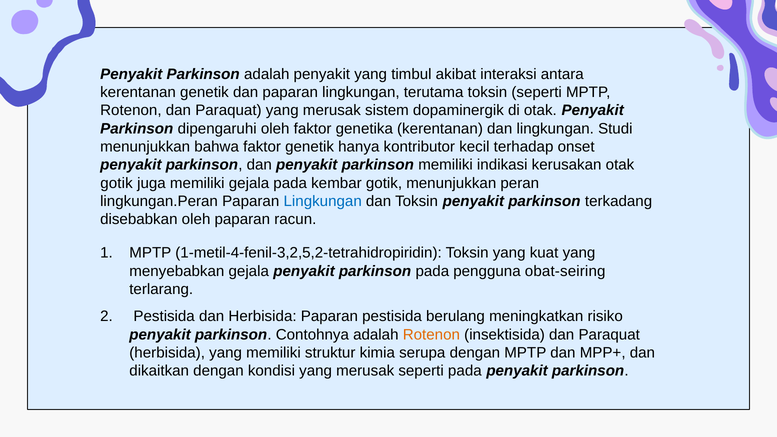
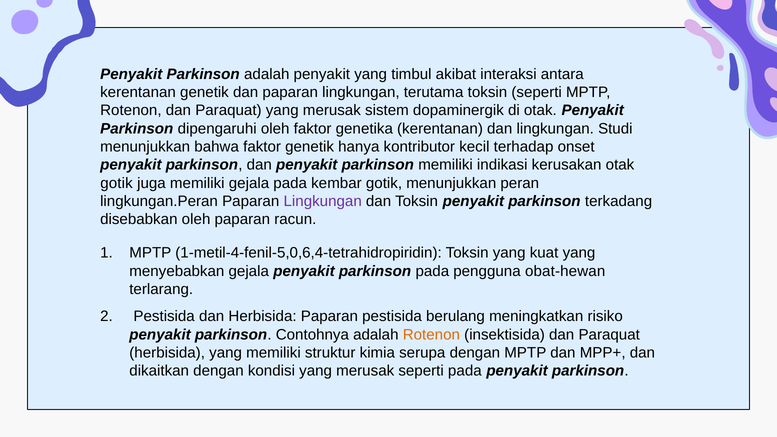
Lingkungan at (323, 201) colour: blue -> purple
1-metil-4-fenil-3,2,5,2-tetrahidropiridin: 1-metil-4-fenil-3,2,5,2-tetrahidropiridin -> 1-metil-4-fenil-5,0,6,4-tetrahidropiridin
obat-seiring: obat-seiring -> obat-hewan
